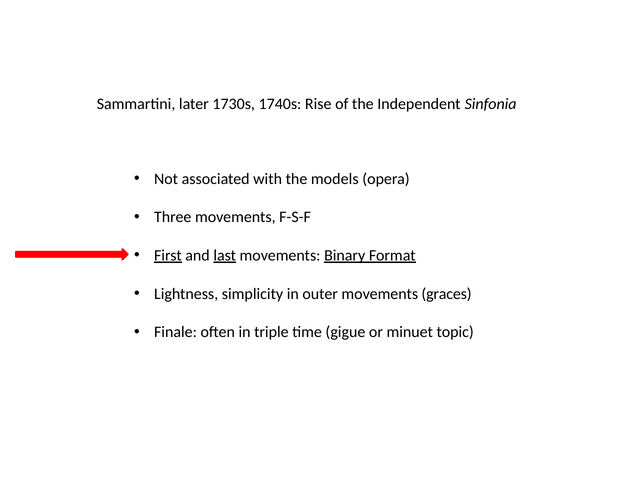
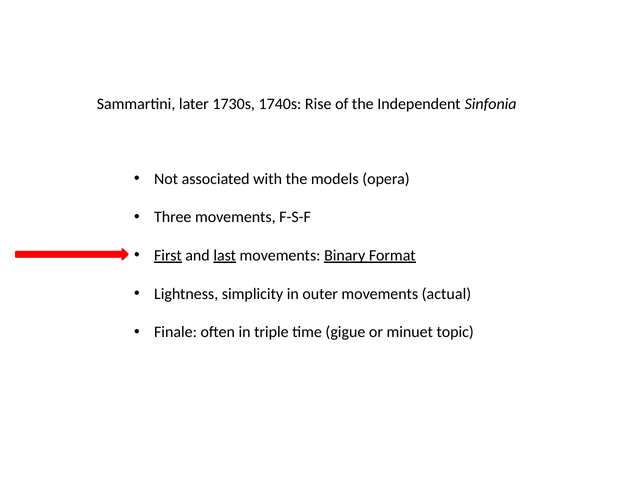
graces: graces -> actual
